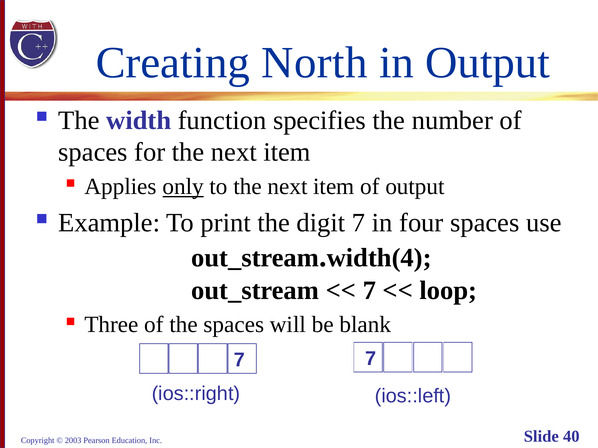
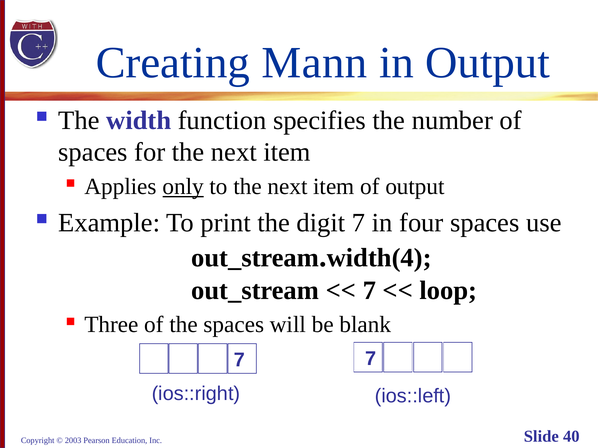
North: North -> Mann
